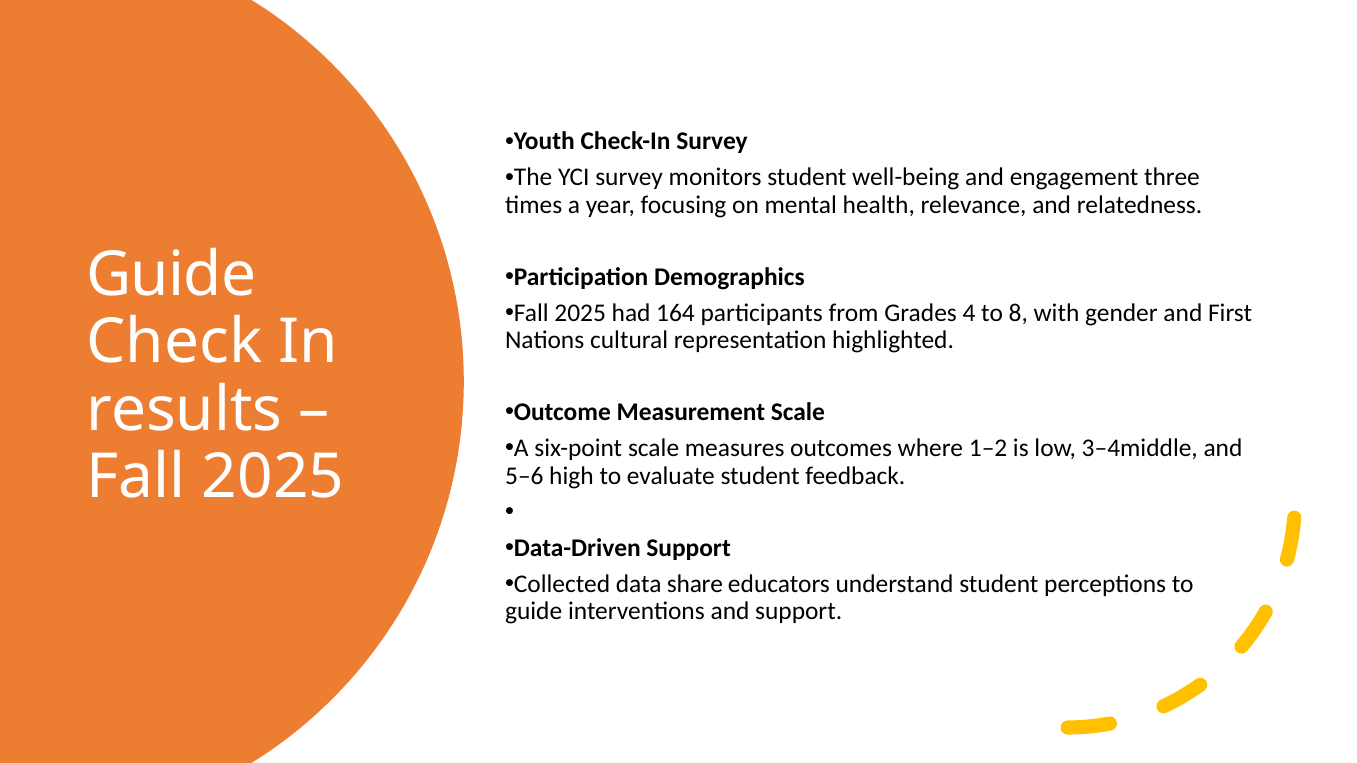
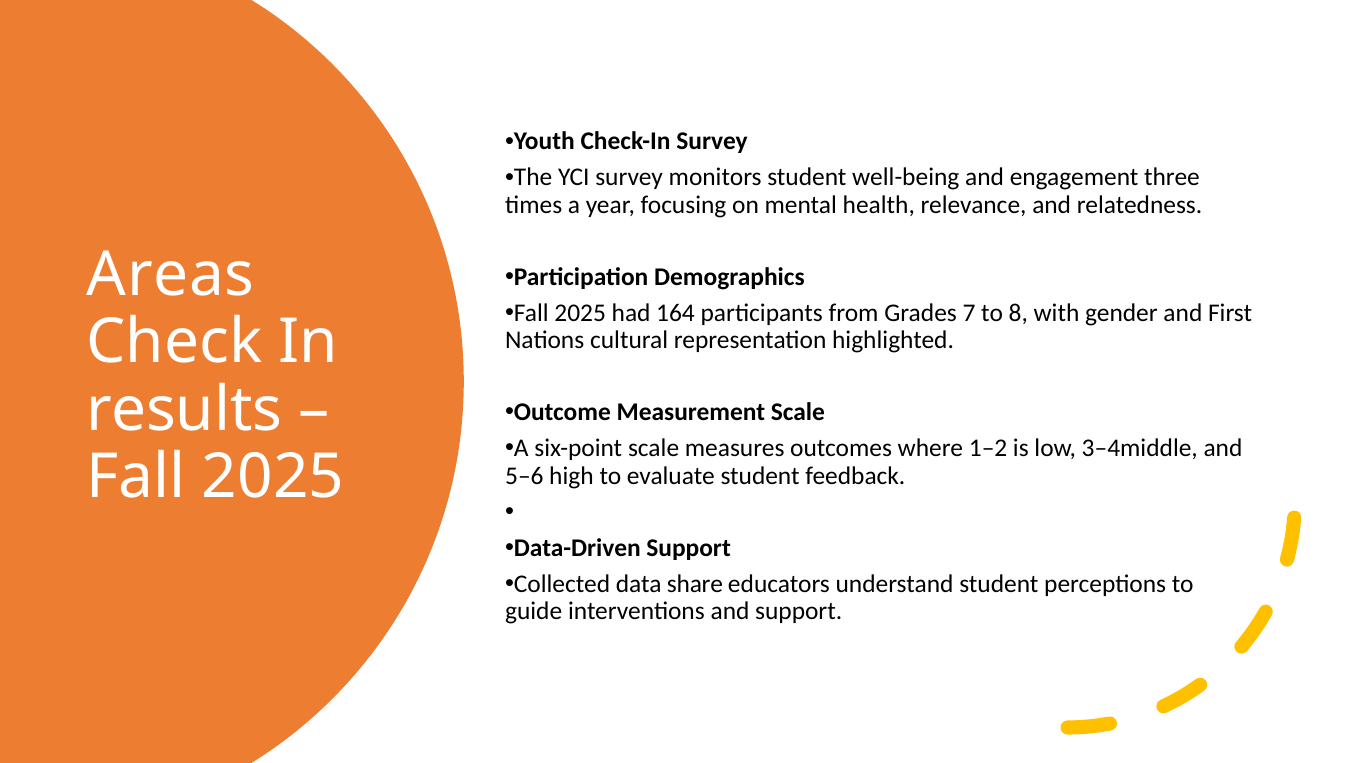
Guide at (171, 275): Guide -> Areas
4: 4 -> 7
